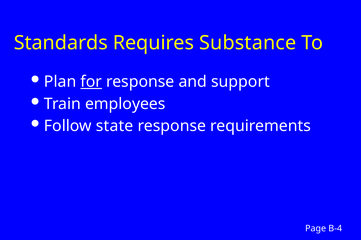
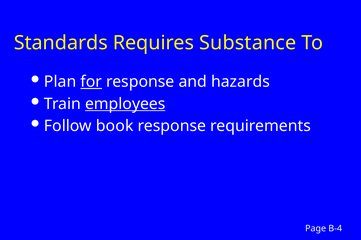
support: support -> hazards
employees underline: none -> present
state: state -> book
